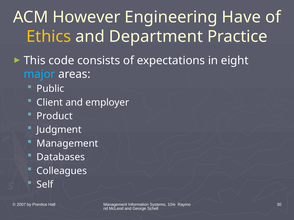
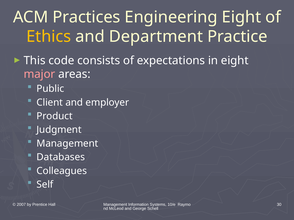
However: However -> Practices
Engineering Have: Have -> Eight
major colour: light blue -> pink
